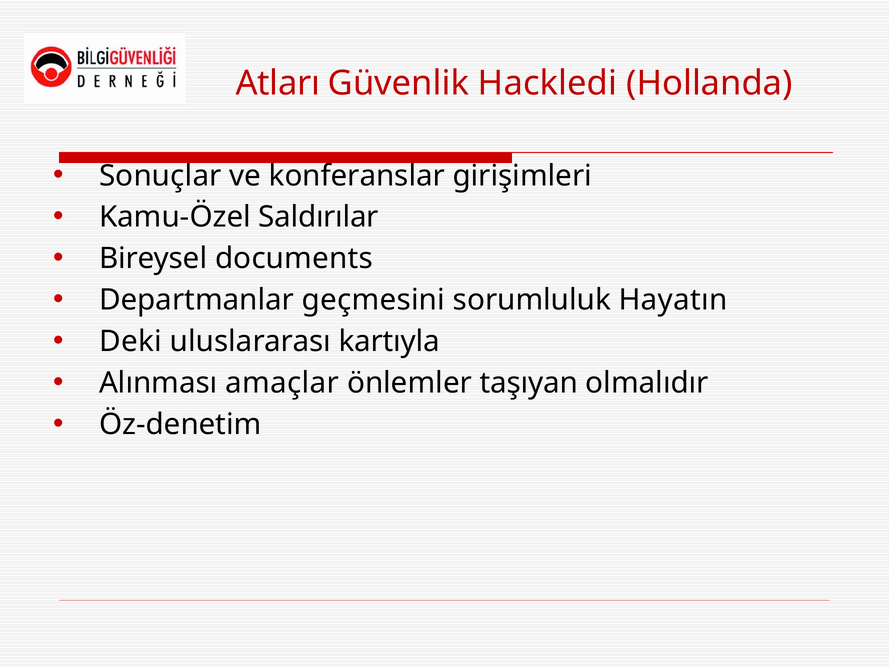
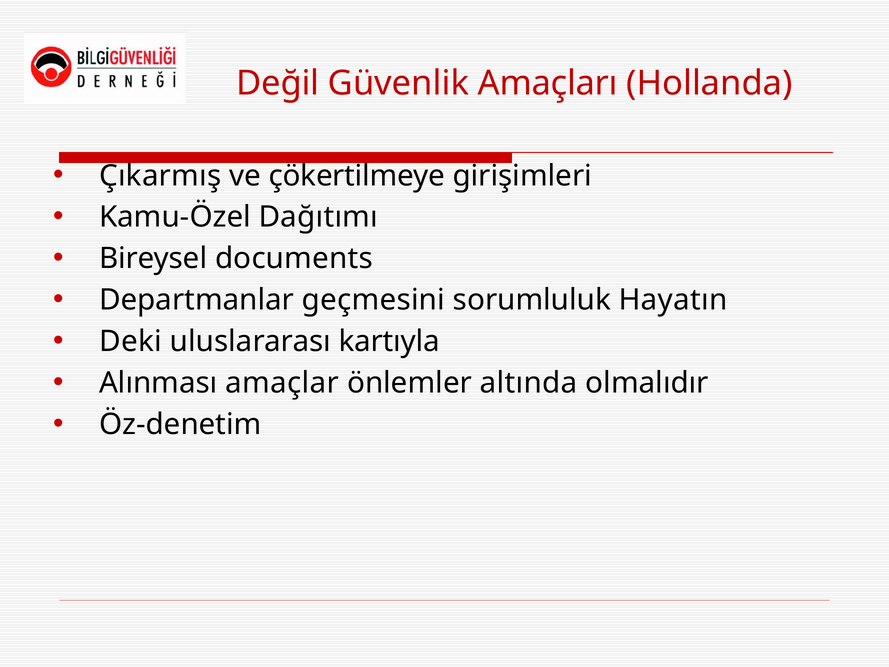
Atları: Atları -> Değil
Hackledi: Hackledi -> Amaçları
Sonuçlar: Sonuçlar -> Çıkarmış
konferanslar: konferanslar -> çökertilmeye
Saldırılar: Saldırılar -> Dağıtımı
taşıyan: taşıyan -> altında
